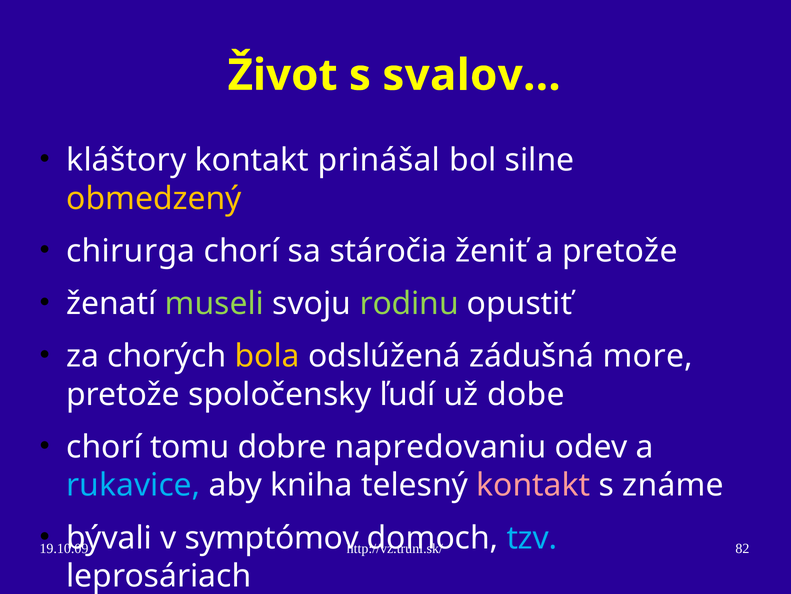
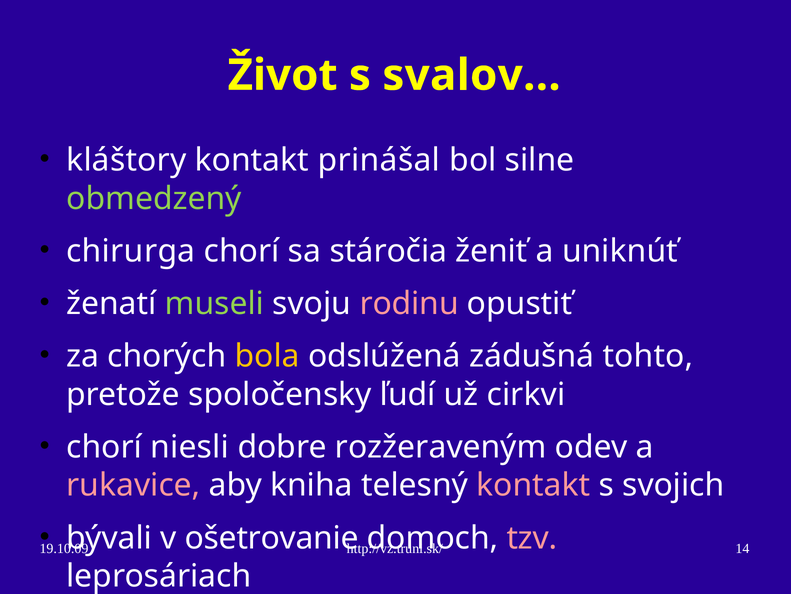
obmedzený colour: yellow -> light green
a pretože: pretože -> uniknúť
rodinu colour: light green -> pink
more: more -> tohto
dobe: dobe -> cirkvi
tomu: tomu -> niesli
napredovaniu: napredovaniu -> rozžeraveným
rukavice colour: light blue -> pink
známe: známe -> svojich
symptómov: symptómov -> ošetrovanie
tzv colour: light blue -> pink
82: 82 -> 14
